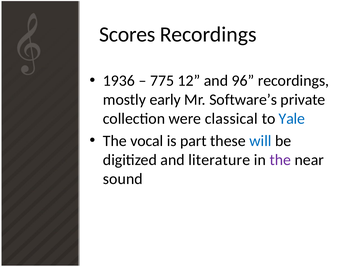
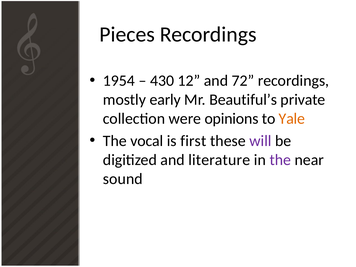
Scores: Scores -> Pieces
1936: 1936 -> 1954
775: 775 -> 430
96: 96 -> 72
Software’s: Software’s -> Beautiful’s
classical: classical -> opinions
Yale colour: blue -> orange
part: part -> first
will colour: blue -> purple
